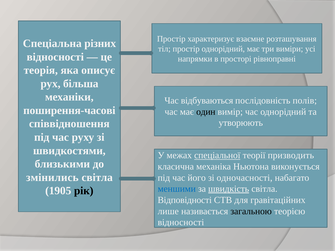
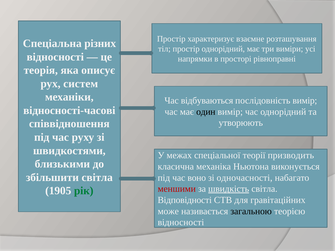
більша: більша -> систем
послідовність полів: полів -> вимір
поширення-часові: поширення-часові -> відносності-часові
спеціальної underline: present -> none
змінились: змінились -> збільшити
його: його -> воно
меншими colour: blue -> red
рік colour: black -> green
лише: лише -> може
